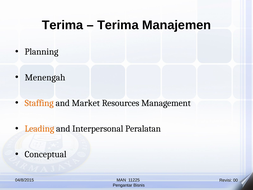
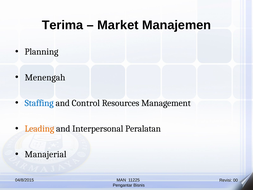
Terima at (118, 25): Terima -> Market
Staffing colour: orange -> blue
Market: Market -> Control
Conceptual: Conceptual -> Manajerial
